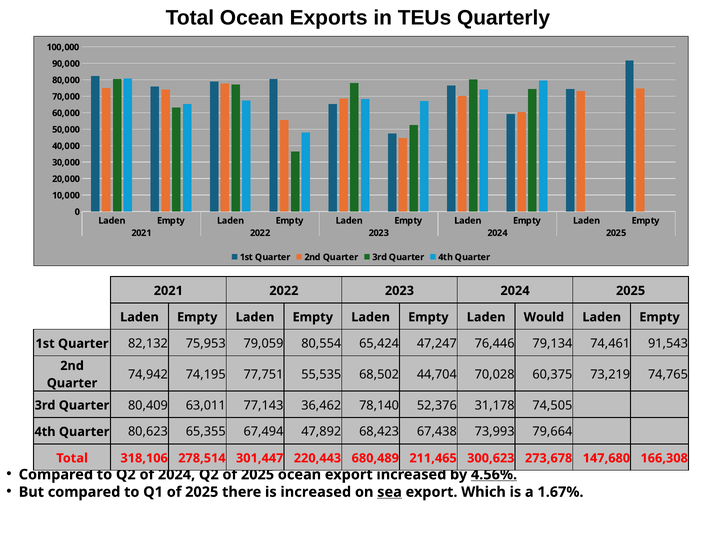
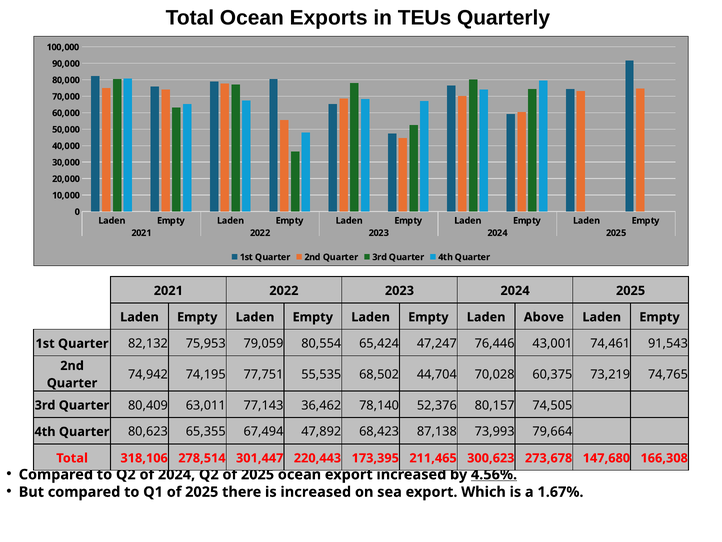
Would: Would -> Above
79,134: 79,134 -> 43,001
31,178: 31,178 -> 80,157
67,438: 67,438 -> 87,138
680,489: 680,489 -> 173,395
sea underline: present -> none
